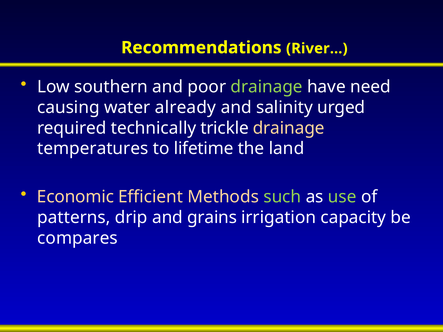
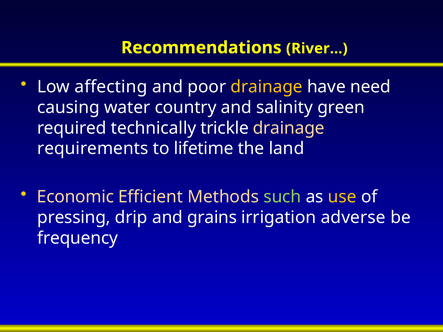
southern: southern -> affecting
drainage at (267, 87) colour: light green -> yellow
already: already -> country
urged: urged -> green
temperatures: temperatures -> requirements
use colour: light green -> yellow
patterns: patterns -> pressing
capacity: capacity -> adverse
compares: compares -> frequency
